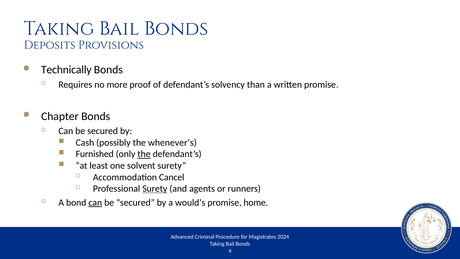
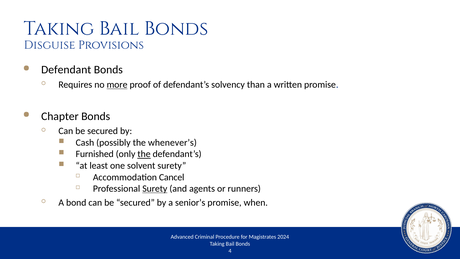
Deposits: Deposits -> Disguise
Technically: Technically -> Defendant
more underline: none -> present
can at (95, 202) underline: present -> none
would’s: would’s -> senior’s
home: home -> when
